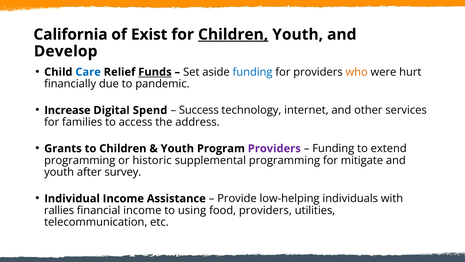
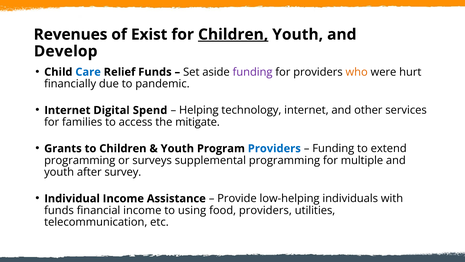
California: California -> Revenues
Funds at (155, 72) underline: present -> none
funding at (253, 72) colour: blue -> purple
Increase at (67, 110): Increase -> Internet
Success: Success -> Helping
address: address -> mitigate
Providers at (274, 148) colour: purple -> blue
historic: historic -> surveys
mitigate: mitigate -> multiple
rallies at (59, 210): rallies -> funds
